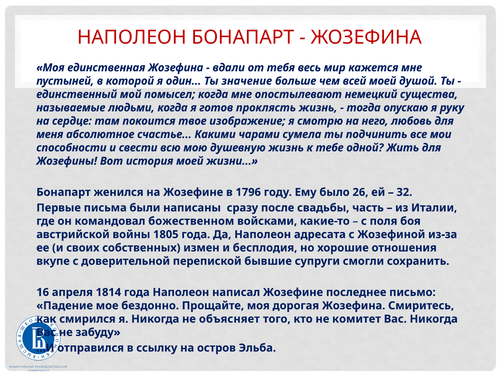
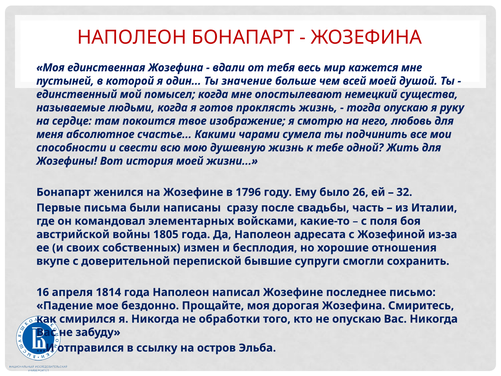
божественном: божественном -> элементарных
объясняет: объясняет -> обработки
не комитет: комитет -> опускаю
